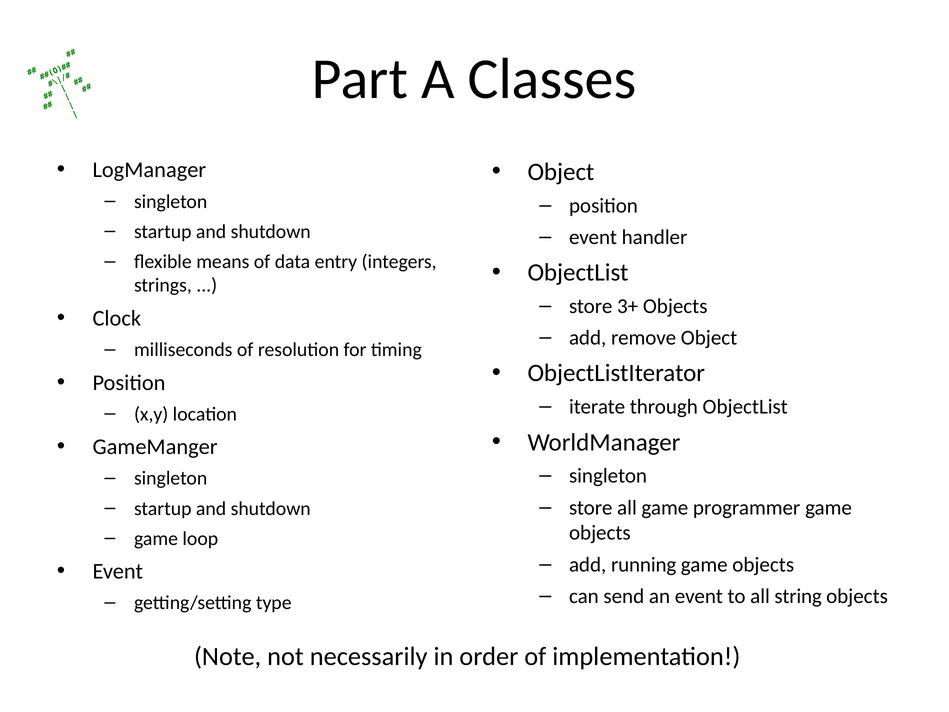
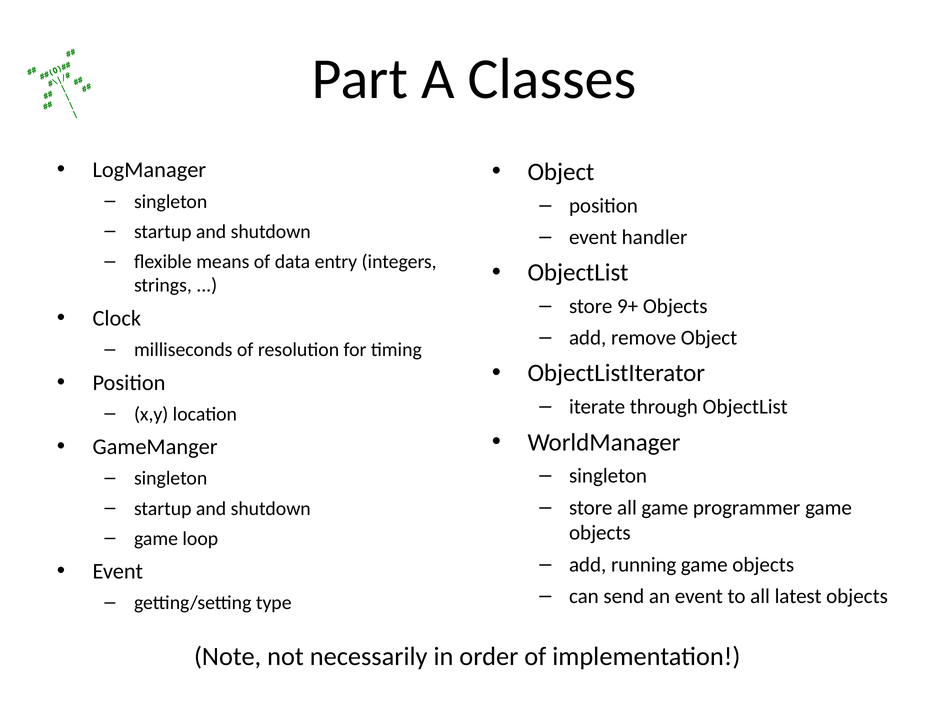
3+: 3+ -> 9+
string: string -> latest
